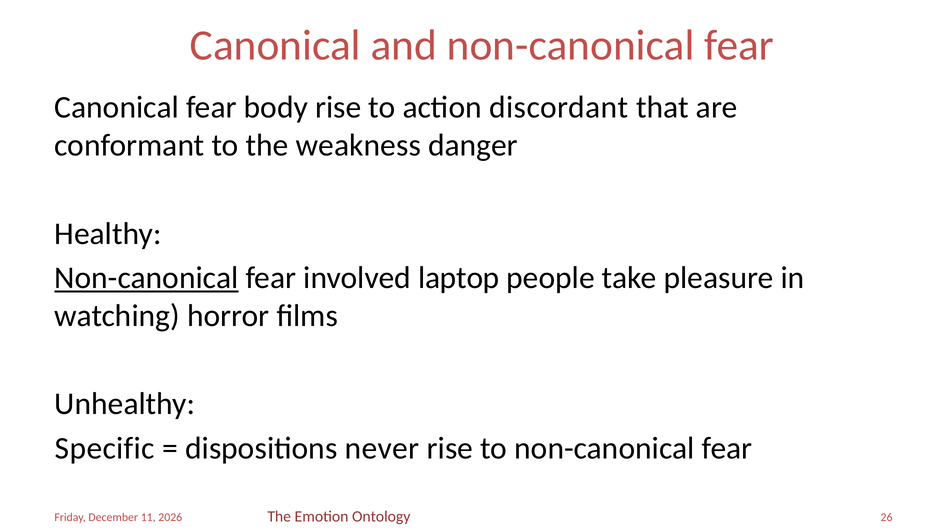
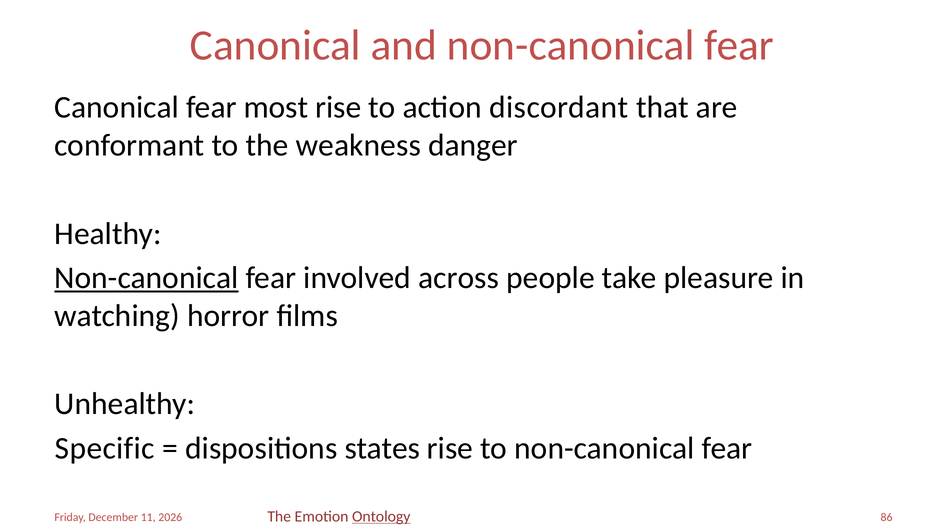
body: body -> most
laptop: laptop -> across
never: never -> states
Ontology underline: none -> present
26: 26 -> 86
